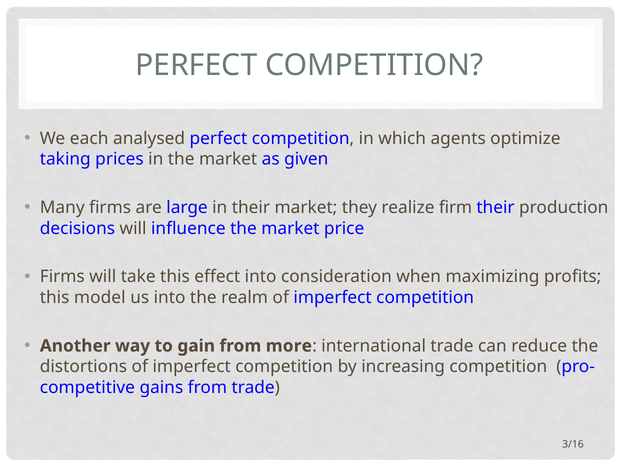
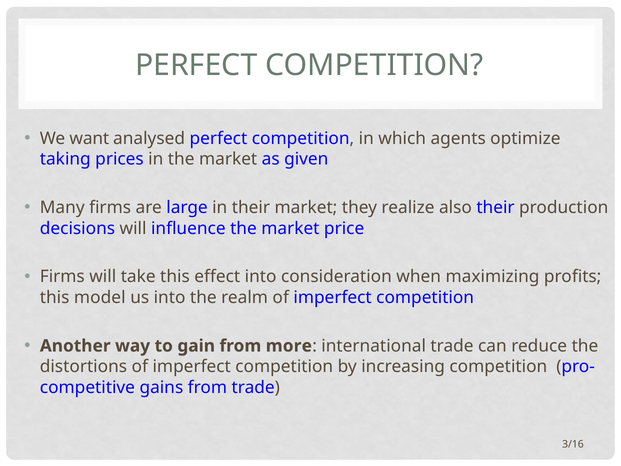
each: each -> want
firm: firm -> also
